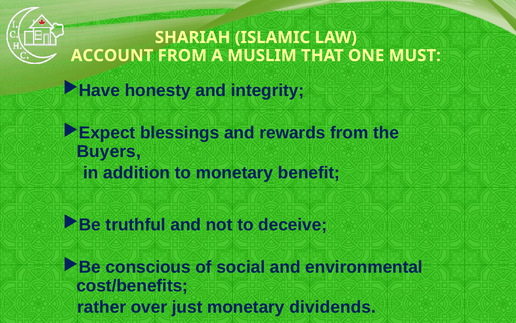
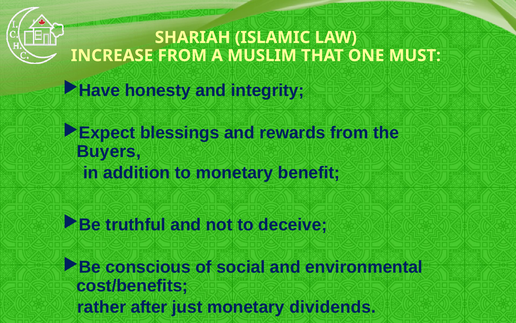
ACCOUNT: ACCOUNT -> INCREASE
over: over -> after
